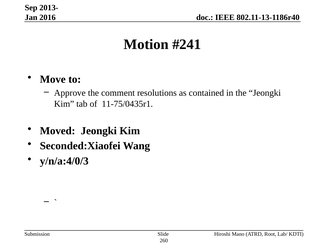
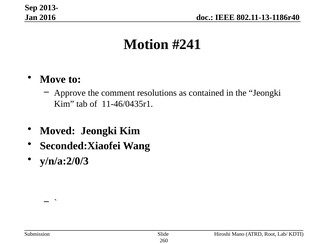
11-75/0435r1: 11-75/0435r1 -> 11-46/0435r1
y/n/a:4/0/3: y/n/a:4/0/3 -> y/n/a:2/0/3
